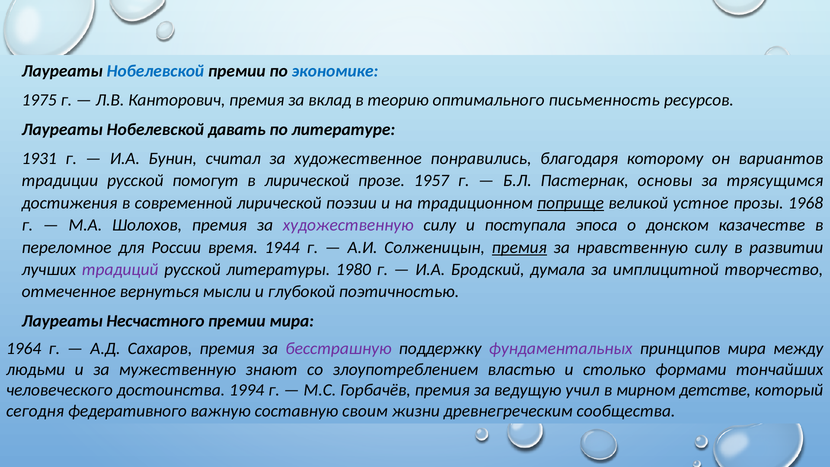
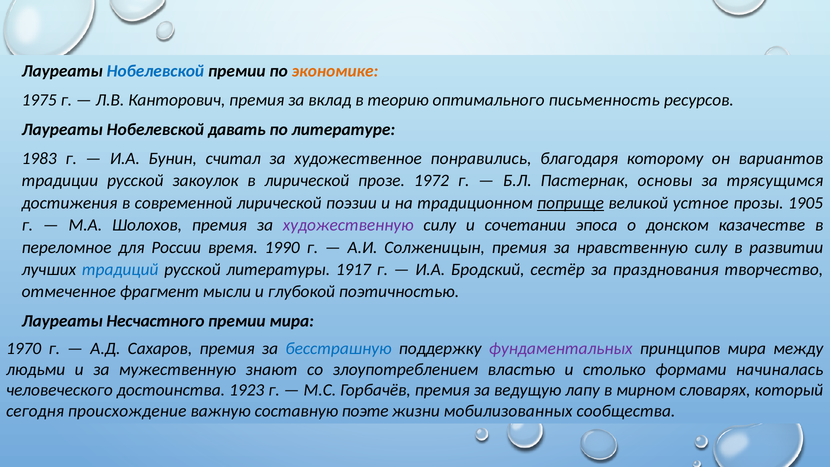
экономике colour: blue -> orange
1931: 1931 -> 1983
помогут: помогут -> закоулок
1957: 1957 -> 1972
1968: 1968 -> 1905
поступала: поступала -> сочетании
1944: 1944 -> 1990
премия at (519, 247) underline: present -> none
традиций colour: purple -> blue
1980: 1980 -> 1917
думала: думала -> сестёр
имплицитной: имплицитной -> празднования
вернуться: вернуться -> фрагмент
1964: 1964 -> 1970
бесстрашную colour: purple -> blue
тончайших: тончайших -> начиналась
1994: 1994 -> 1923
учил: учил -> лапу
детстве: детстве -> словарях
федеративного: федеративного -> происхождение
своим: своим -> поэте
древнегреческим: древнегреческим -> мобилизованных
